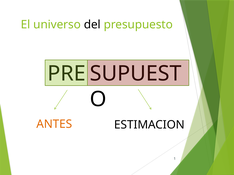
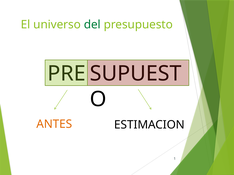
del colour: black -> green
